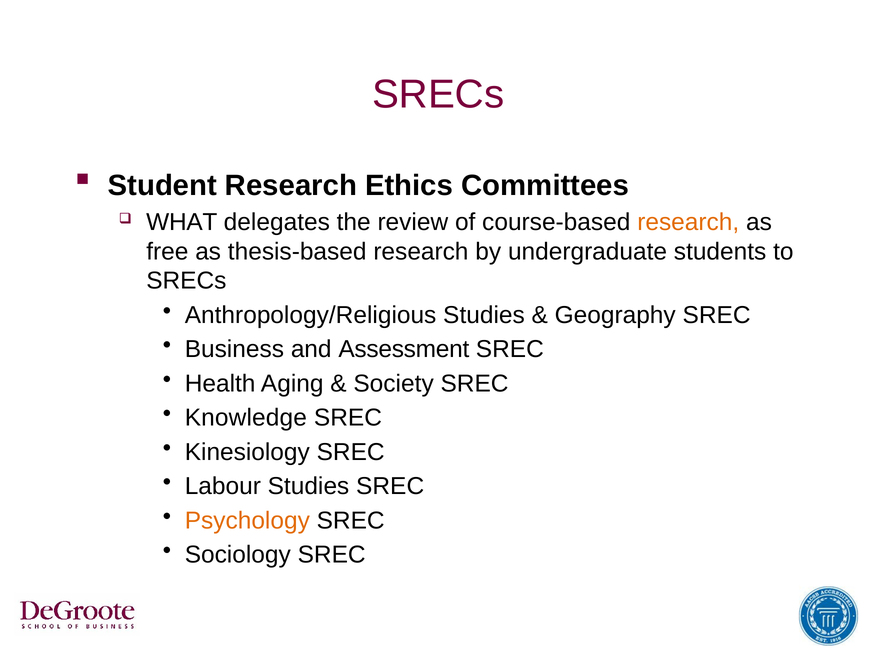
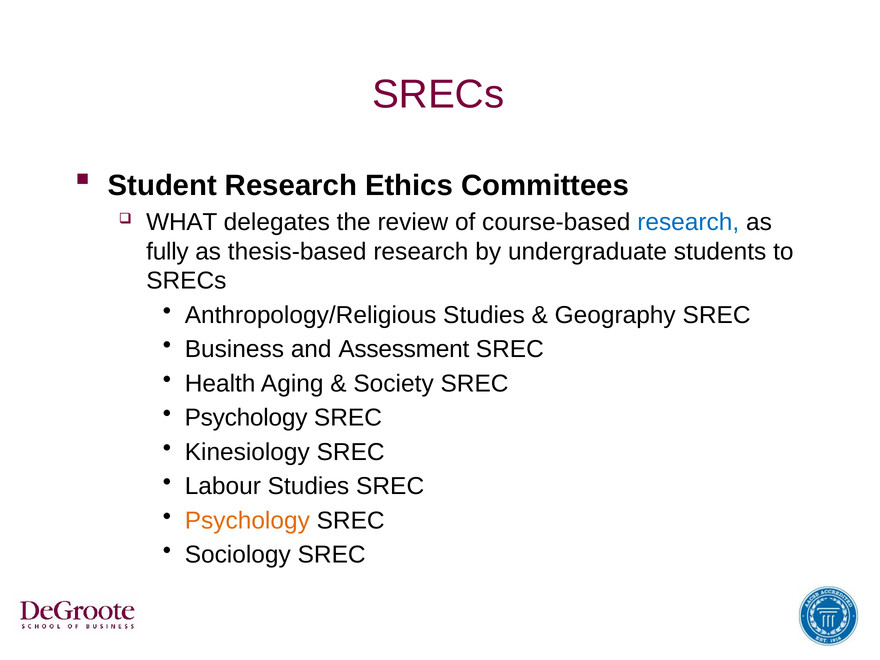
research at (688, 222) colour: orange -> blue
free: free -> fully
Knowledge at (246, 418): Knowledge -> Psychology
